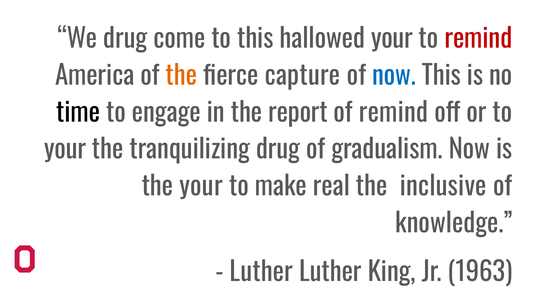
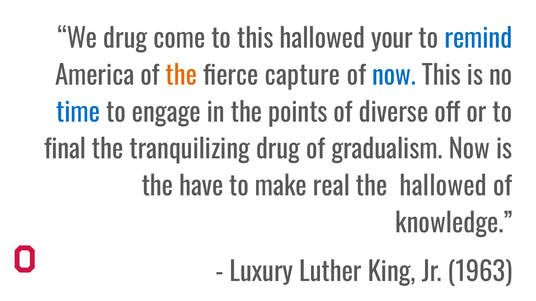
remind at (478, 39) colour: red -> blue
time colour: black -> blue
report: report -> points
of remind: remind -> diverse
your at (65, 150): your -> final
the your: your -> have
the inclusive: inclusive -> hallowed
Luther at (261, 273): Luther -> Luxury
